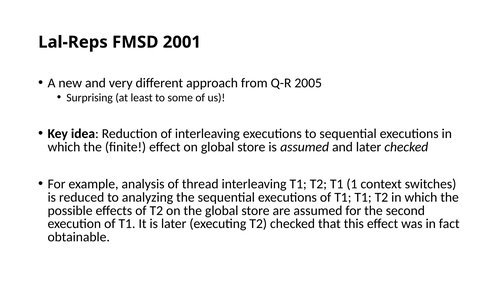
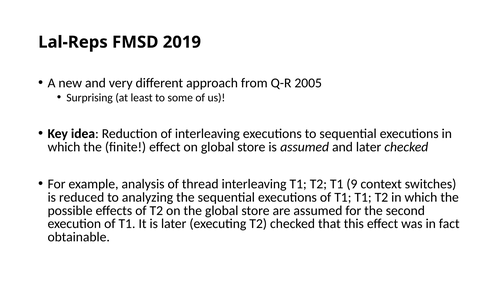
2001: 2001 -> 2019
1: 1 -> 9
